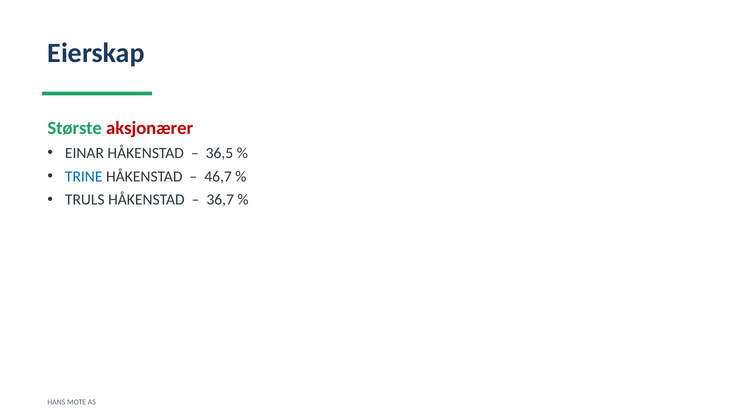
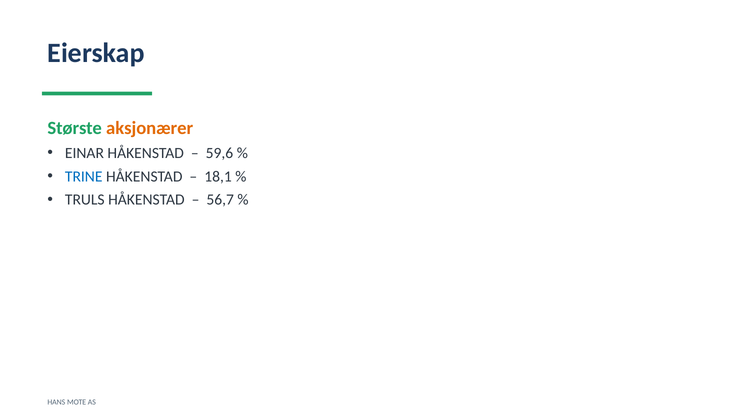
aksjonærer colour: red -> orange
36,5: 36,5 -> 59,6
46,7: 46,7 -> 18,1
36,7: 36,7 -> 56,7
